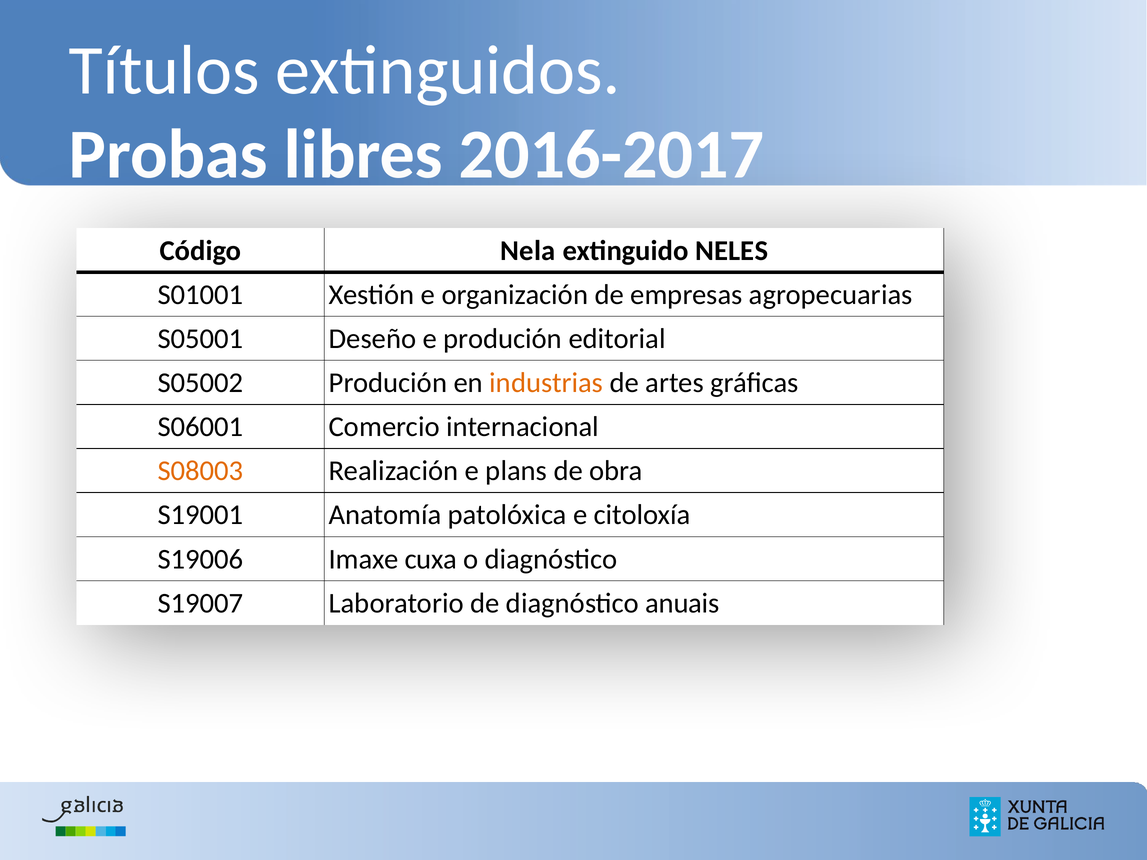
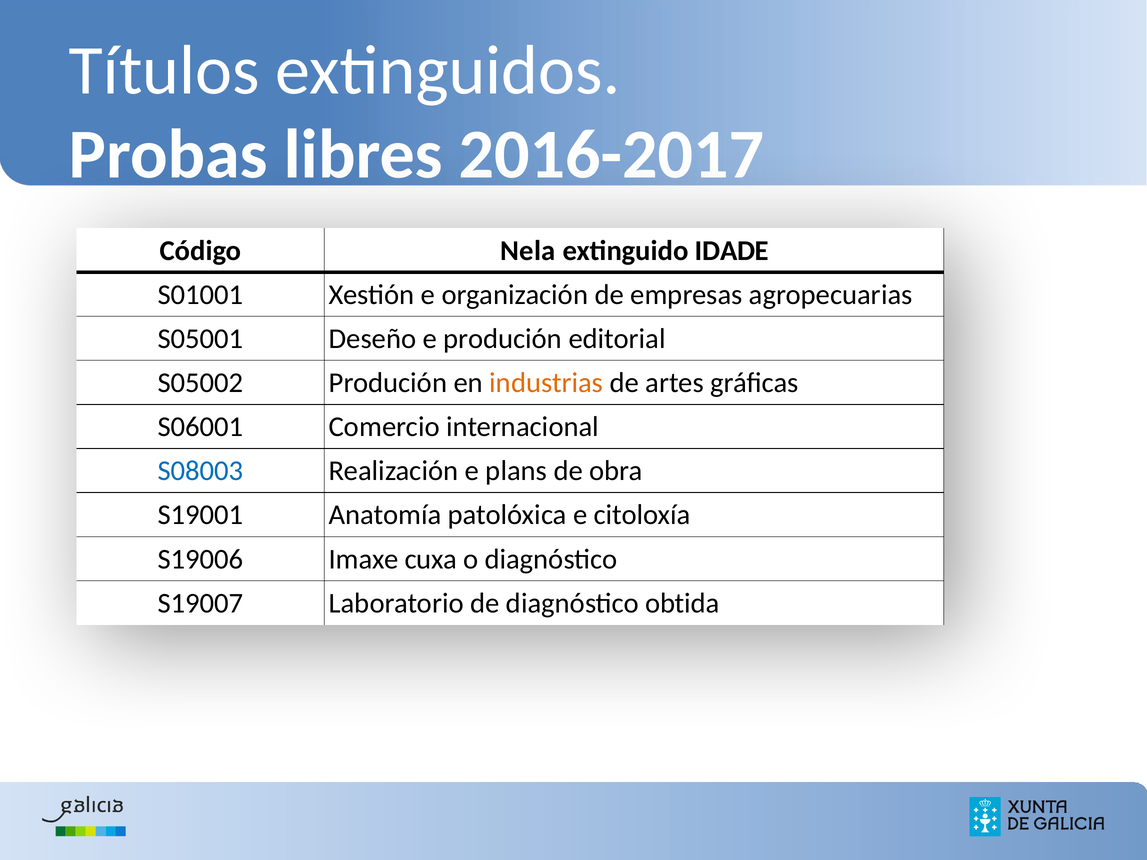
NELES: NELES -> IDADE
S08003 colour: orange -> blue
anuais: anuais -> obtida
